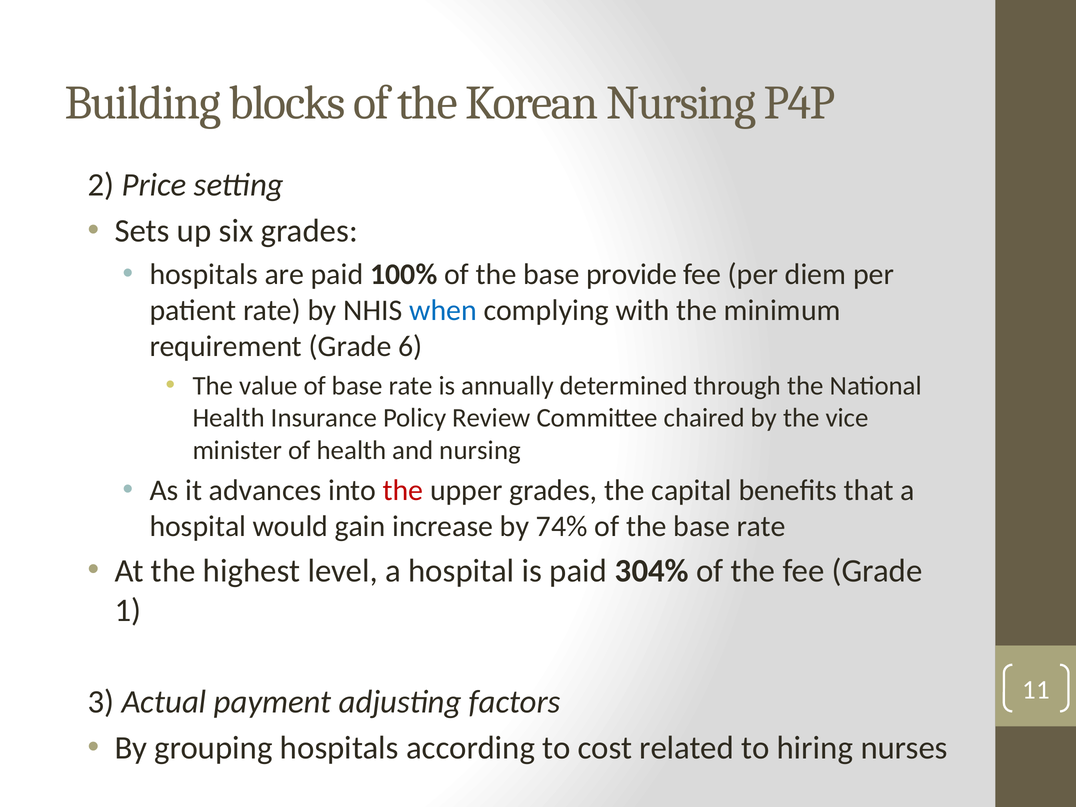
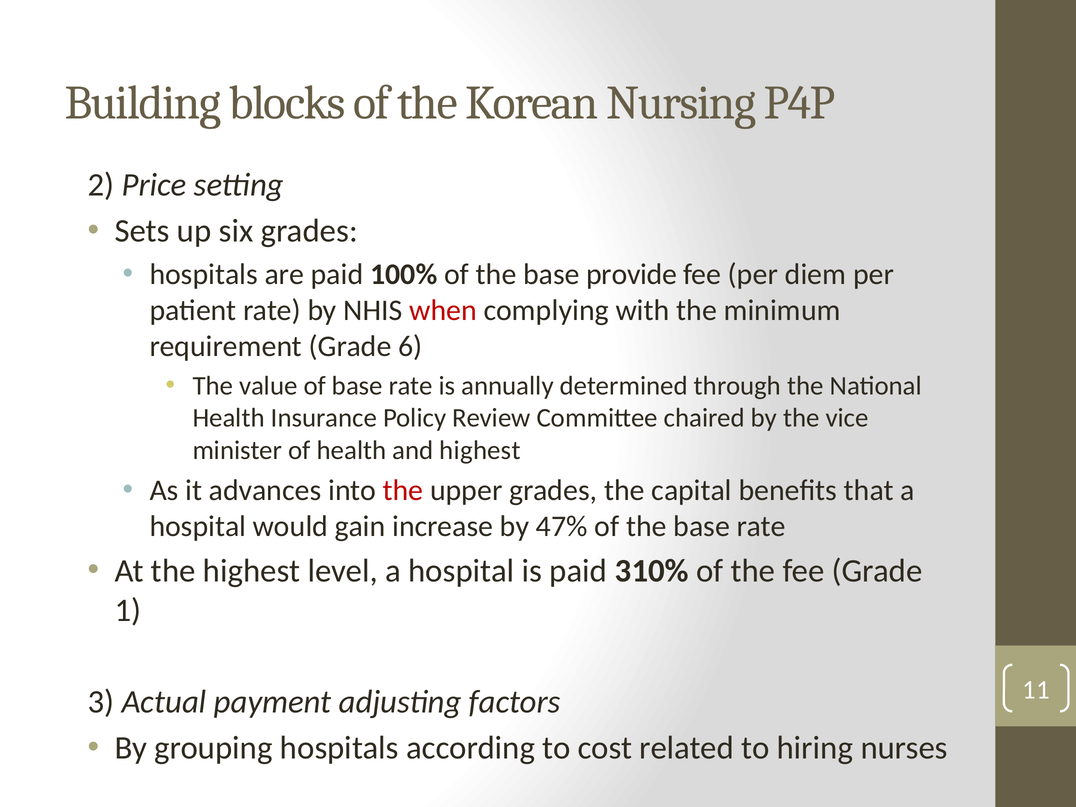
when colour: blue -> red
and nursing: nursing -> highest
74%: 74% -> 47%
304%: 304% -> 310%
